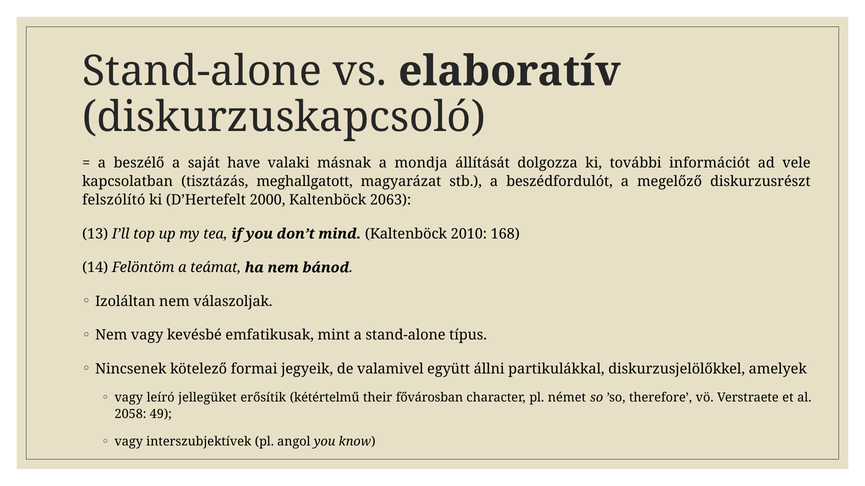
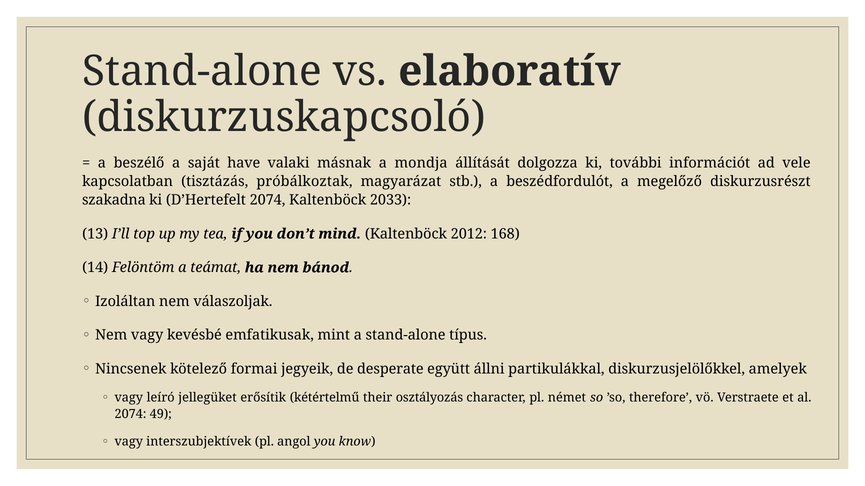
meghallgatott: meghallgatott -> próbálkoztak
felszólító: felszólító -> szakadna
D’Hertefelt 2000: 2000 -> 2074
2063: 2063 -> 2033
2010: 2010 -> 2012
valamivel: valamivel -> desperate
fővárosban: fővárosban -> osztályozás
2058 at (131, 414): 2058 -> 2074
